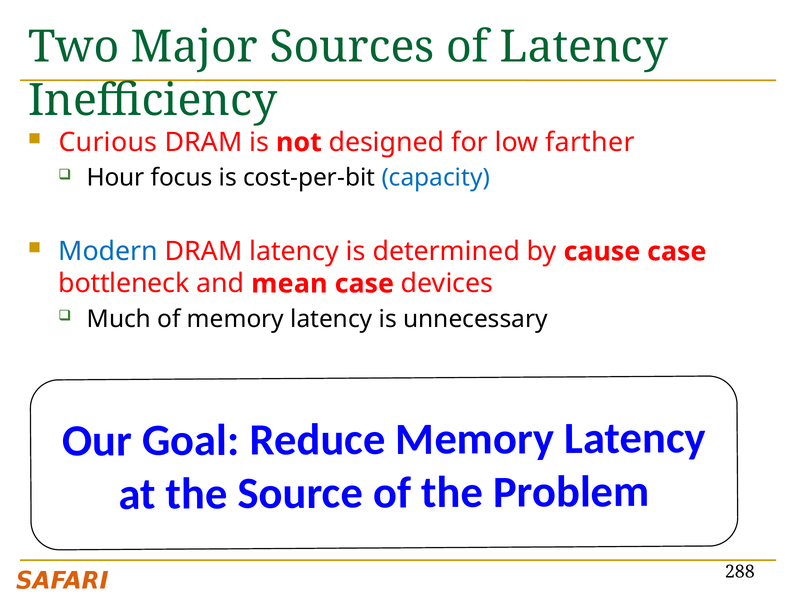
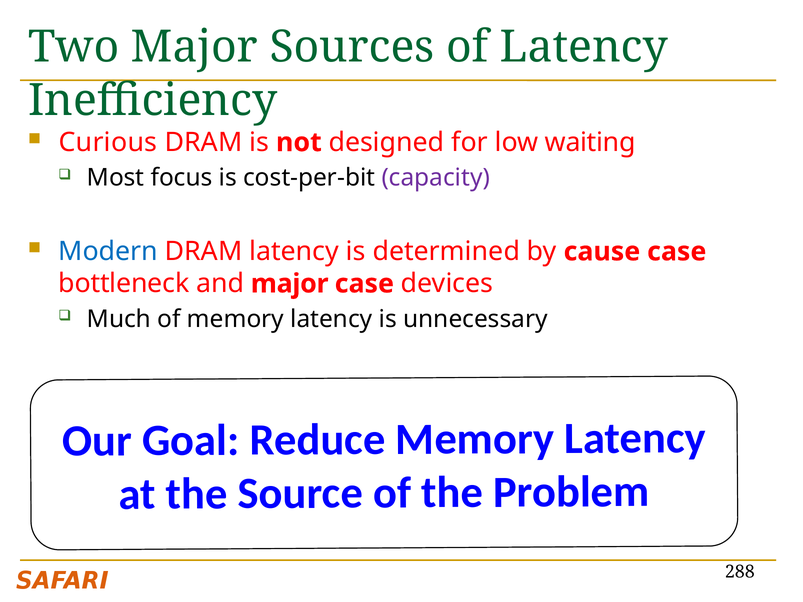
farther: farther -> waiting
Hour: Hour -> Most
capacity colour: blue -> purple
and mean: mean -> major
